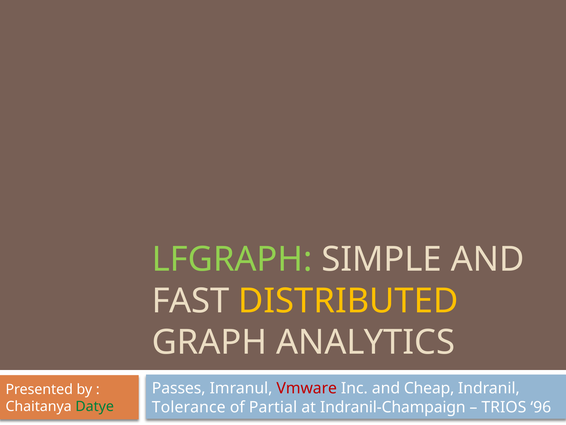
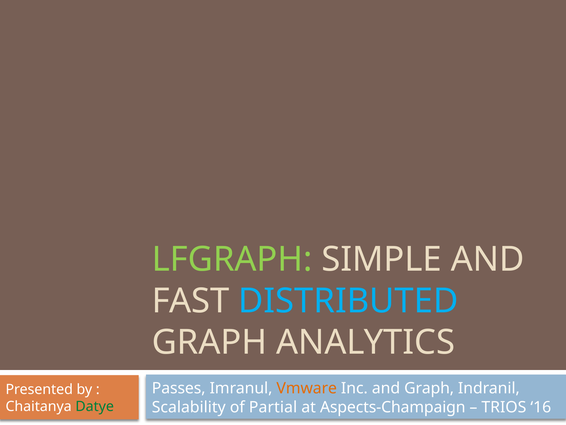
DISTRIBUTED colour: yellow -> light blue
Vmware colour: red -> orange
and Cheap: Cheap -> Graph
Tolerance: Tolerance -> Scalability
Indranil-Champaign: Indranil-Champaign -> Aspects-Champaign
96: 96 -> 16
